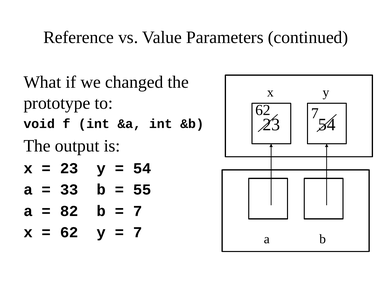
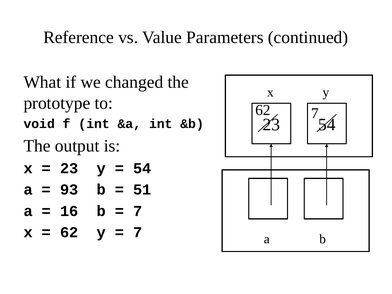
33: 33 -> 93
55: 55 -> 51
82: 82 -> 16
